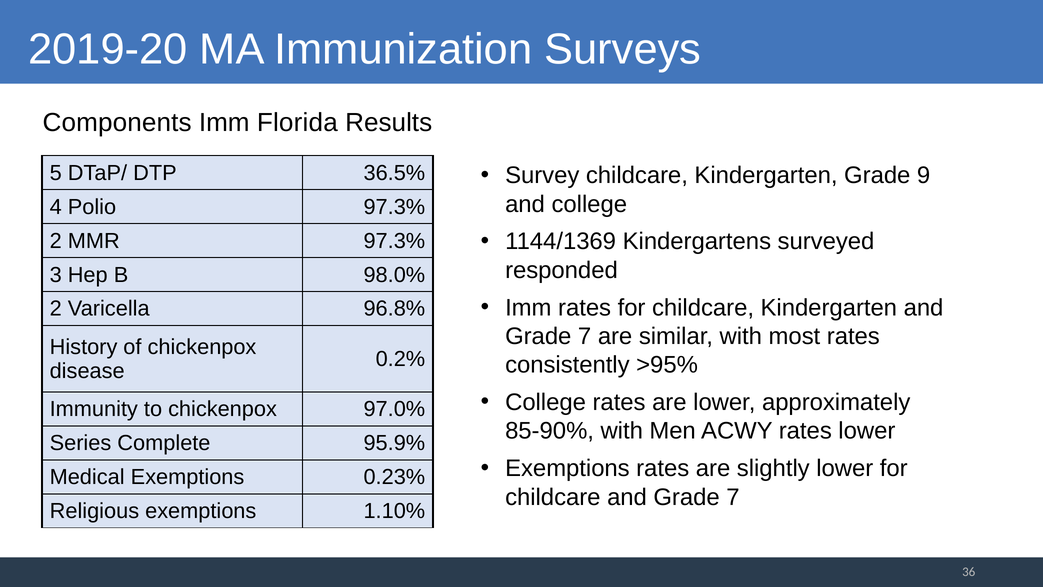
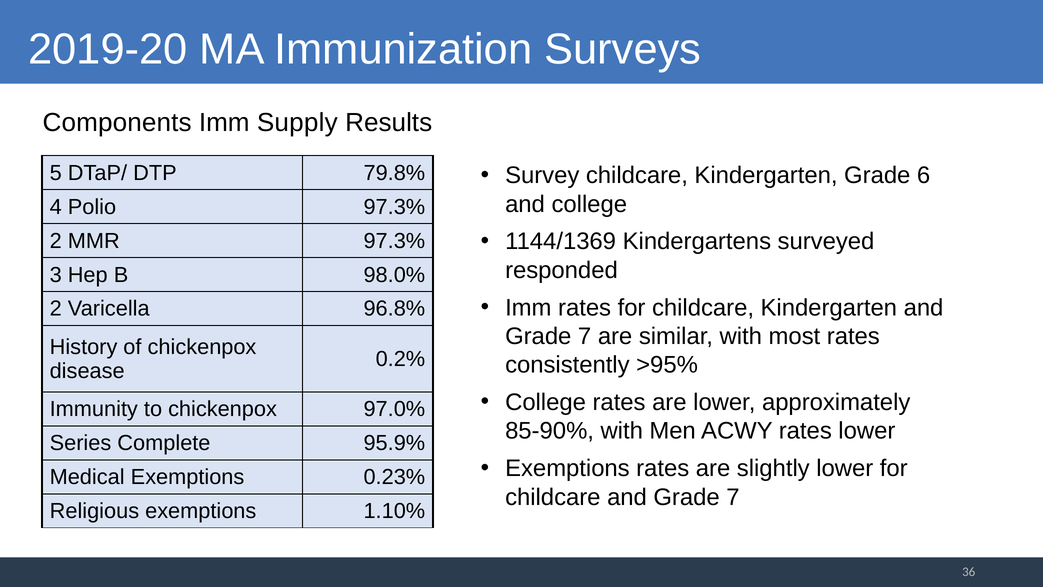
Florida: Florida -> Supply
36.5%: 36.5% -> 79.8%
9: 9 -> 6
